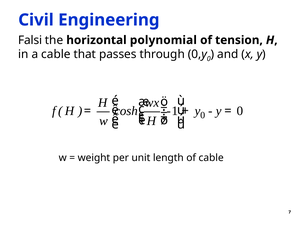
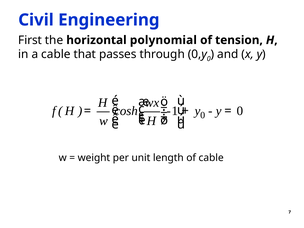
Falsi: Falsi -> First
